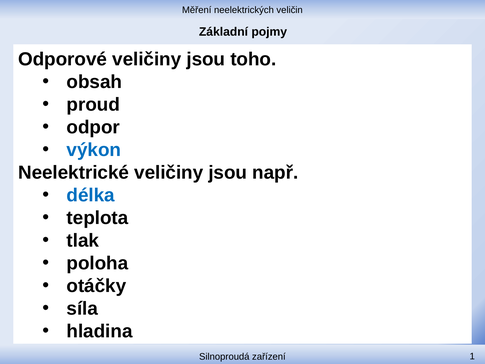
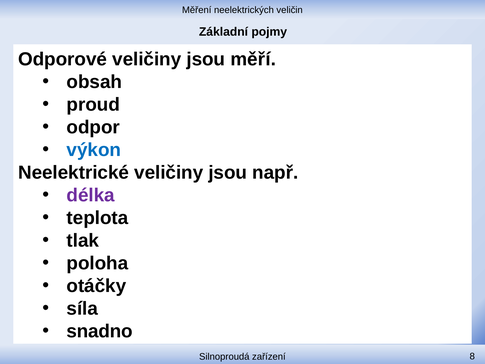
toho: toho -> měří
délka colour: blue -> purple
hladina: hladina -> snadno
1: 1 -> 8
